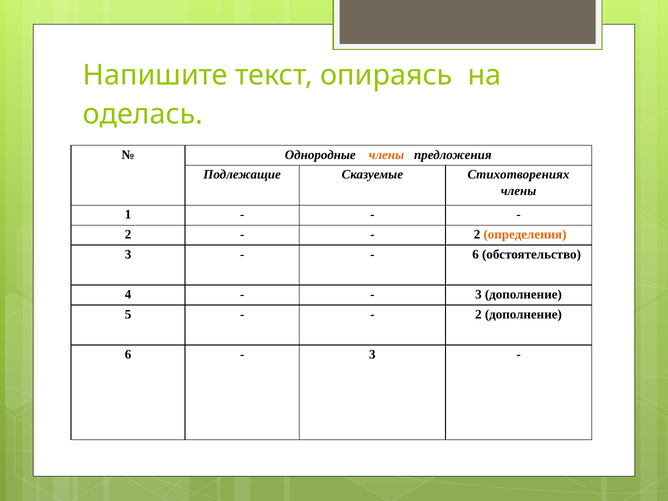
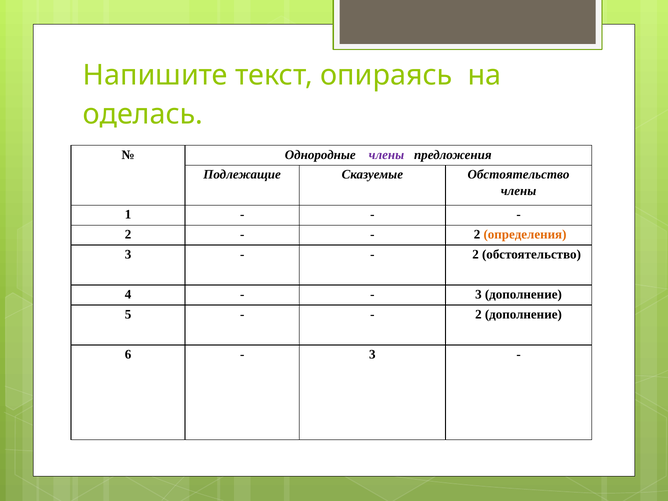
члены at (386, 155) colour: orange -> purple
Сказуемые Стихотворениях: Стихотворениях -> Обстоятельство
6 at (476, 255): 6 -> 2
